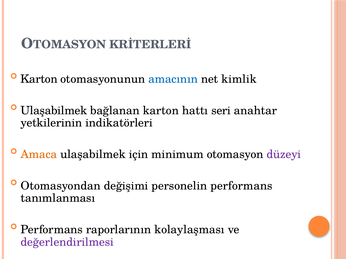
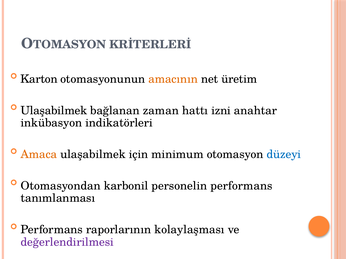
amacının colour: blue -> orange
kimlik: kimlik -> üretim
bağlanan karton: karton -> zaman
seri: seri -> izni
yetkilerinin: yetkilerinin -> inkübasyon
düzeyi colour: purple -> blue
değişimi: değişimi -> karbonil
